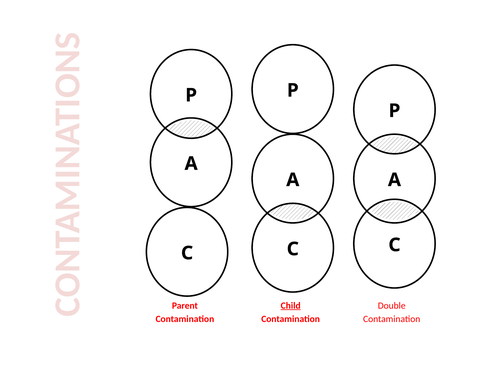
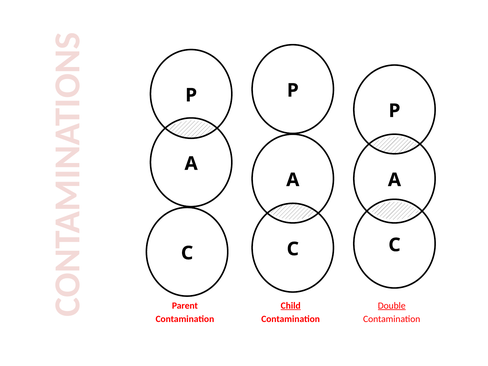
Double underline: none -> present
